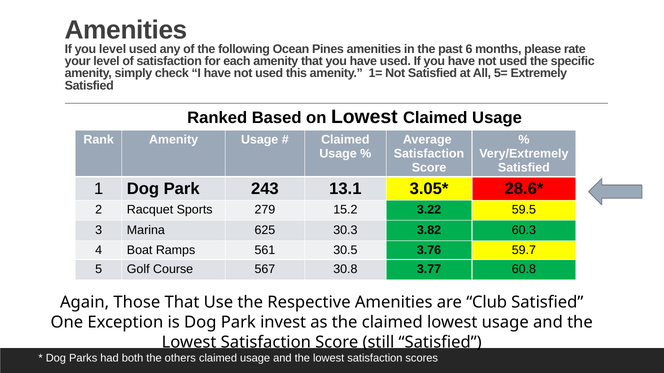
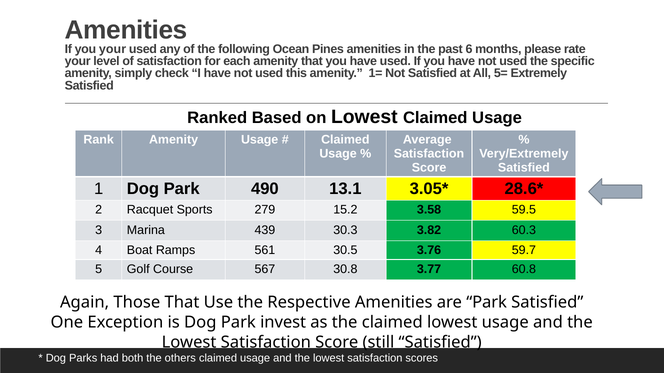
you level: level -> your
243: 243 -> 490
3.22: 3.22 -> 3.58
625: 625 -> 439
are Club: Club -> Park
